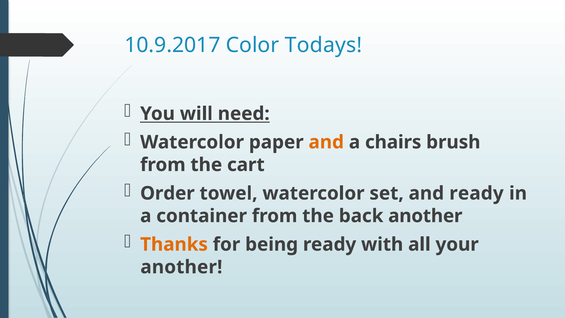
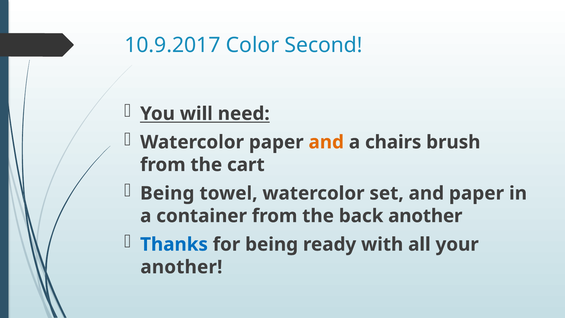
Todays: Todays -> Second
Order at (167, 193): Order -> Being
and ready: ready -> paper
Thanks colour: orange -> blue
